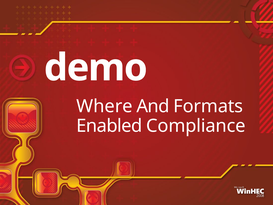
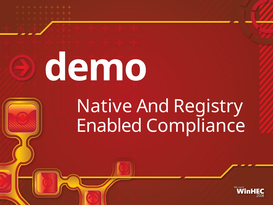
Where: Where -> Native
Formats: Formats -> Registry
